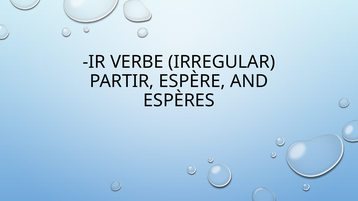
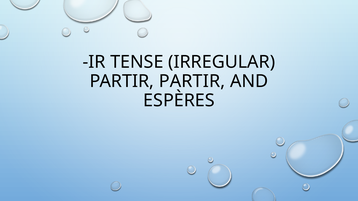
VERBE: VERBE -> TENSE
PARTIR ESPÈRE: ESPÈRE -> PARTIR
